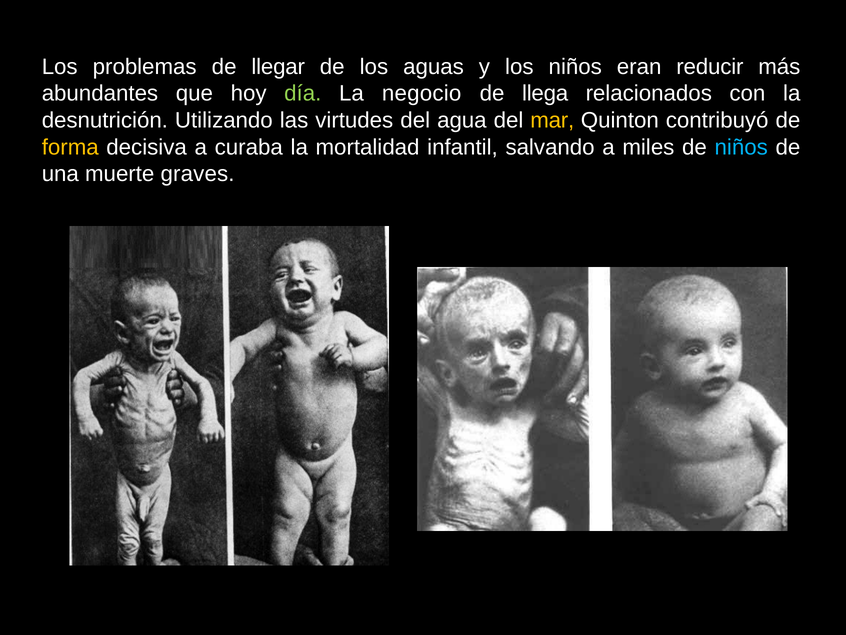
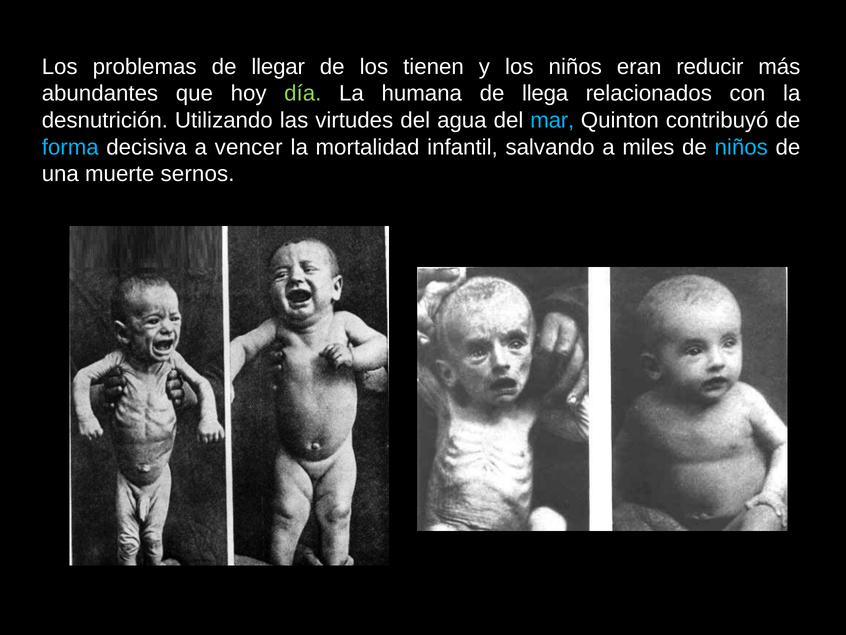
aguas: aguas -> tienen
negocio: negocio -> humana
mar colour: yellow -> light blue
forma colour: yellow -> light blue
curaba: curaba -> vencer
graves: graves -> sernos
